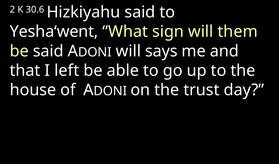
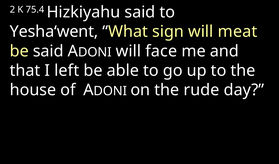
30.6: 30.6 -> 75.4
them: them -> meat
says: says -> face
trust: trust -> rude
